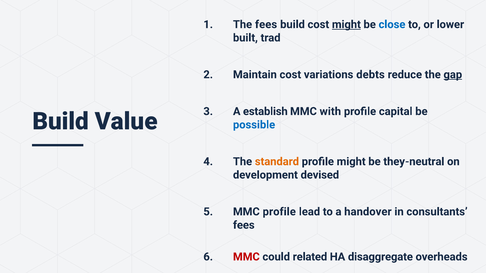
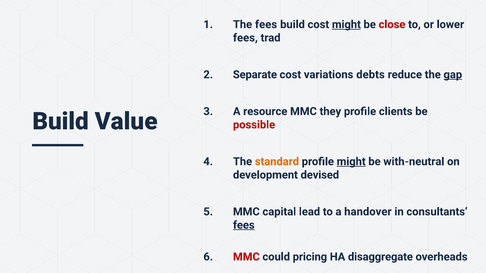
close colour: blue -> red
built at (245, 38): built -> fees
Maintain: Maintain -> Separate
establish: establish -> resource
with: with -> they
capital: capital -> clients
possible colour: blue -> red
might at (351, 162) underline: none -> present
they-neutral: they-neutral -> with-neutral
MMC profile: profile -> capital
fees at (244, 225) underline: none -> present
related: related -> pricing
